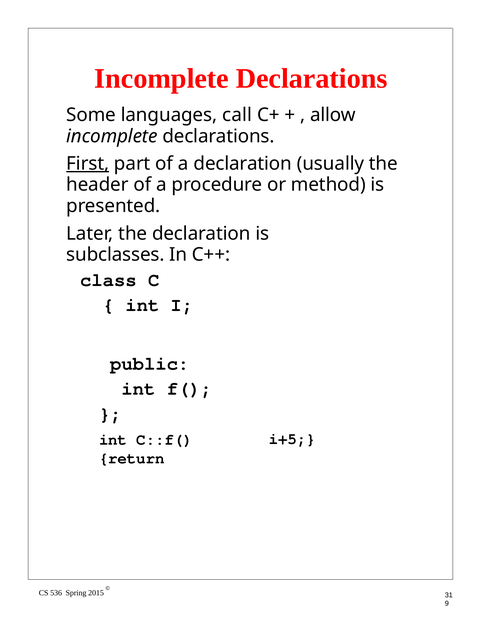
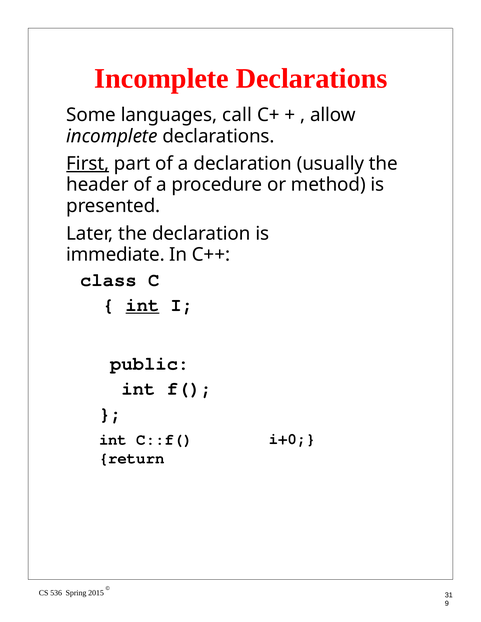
subclasses: subclasses -> immediate
int at (142, 305) underline: none -> present
i+5: i+5 -> i+0
